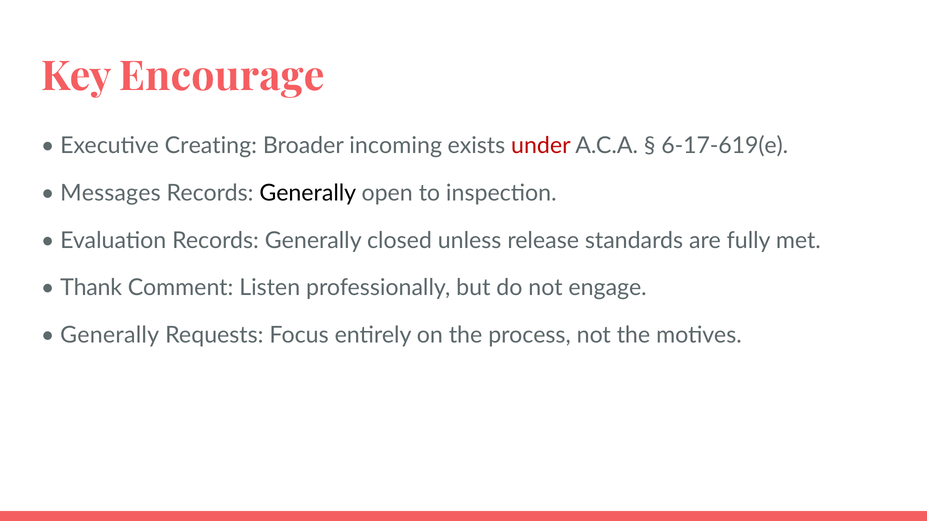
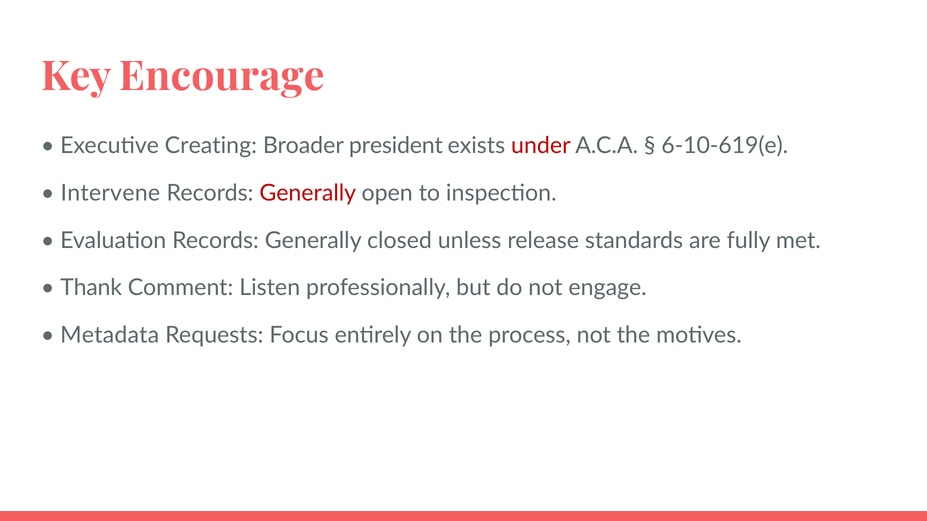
incoming: incoming -> president
6-17-619(e: 6-17-619(e -> 6-10-619(e
Messages: Messages -> Intervene
Generally at (308, 193) colour: black -> red
Generally at (110, 335): Generally -> Metadata
